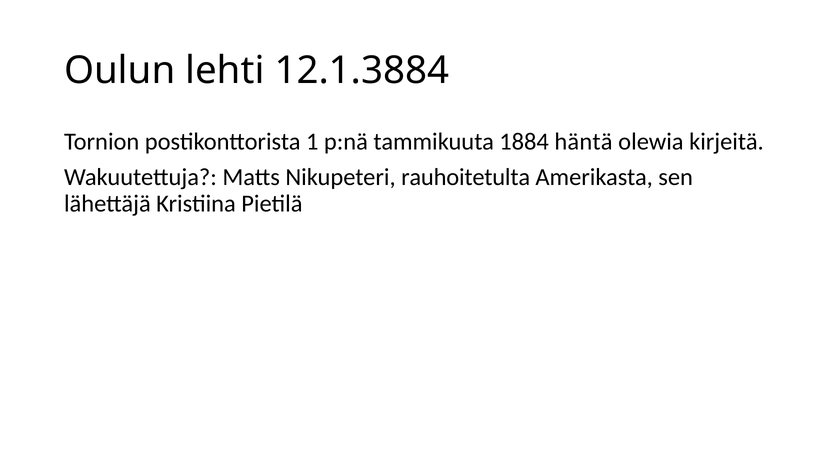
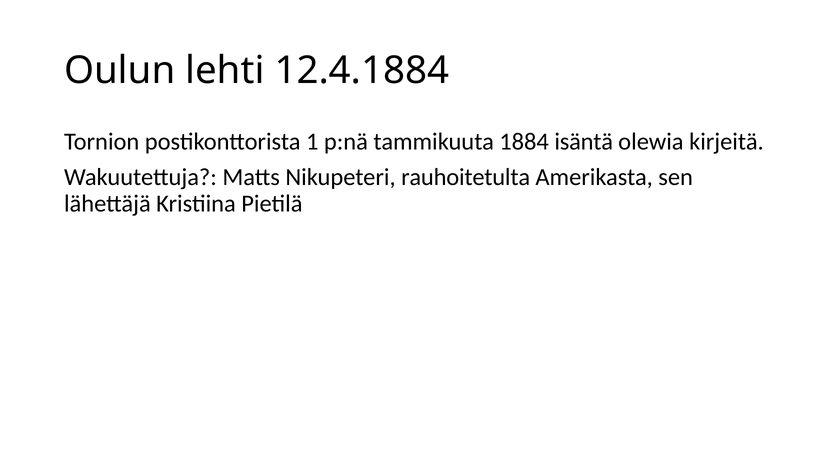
12.1.3884: 12.1.3884 -> 12.4.1884
häntä: häntä -> isäntä
